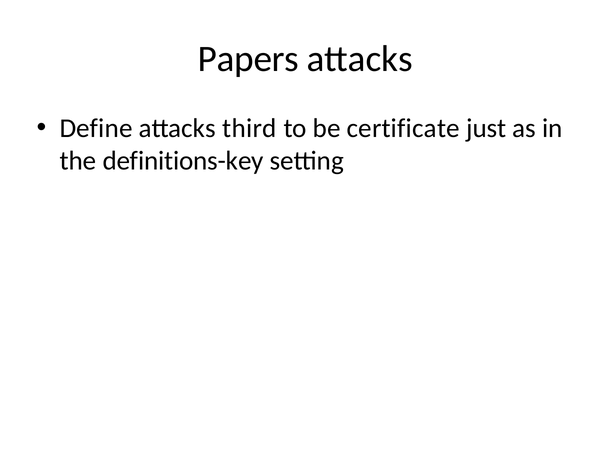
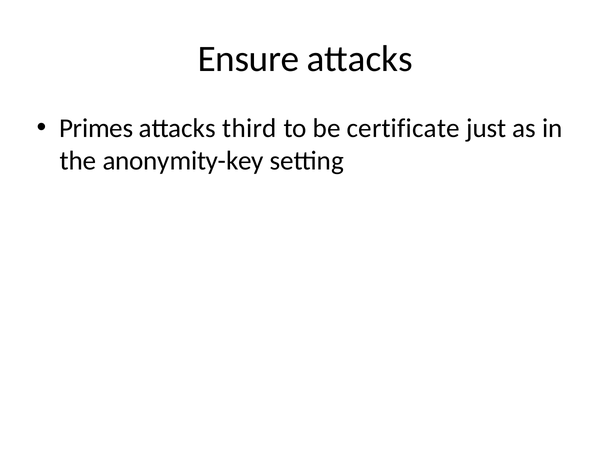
Papers: Papers -> Ensure
Define: Define -> Primes
definitions-key: definitions-key -> anonymity-key
